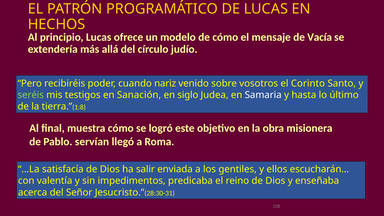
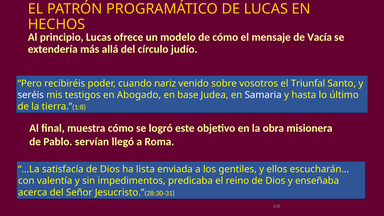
Corinto: Corinto -> Triunfal
seréis colour: light green -> white
Sanación: Sanación -> Abogado
siglo: siglo -> base
salir: salir -> lista
